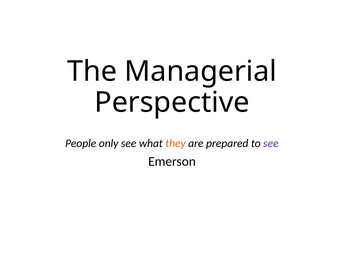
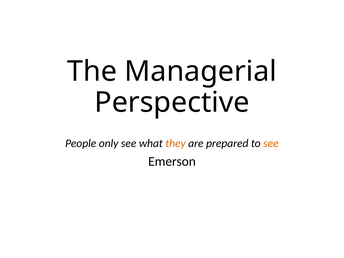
see at (271, 143) colour: purple -> orange
